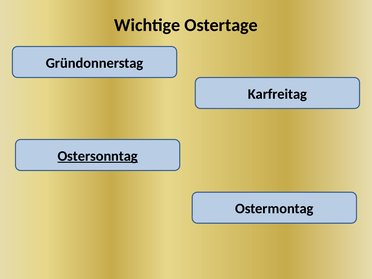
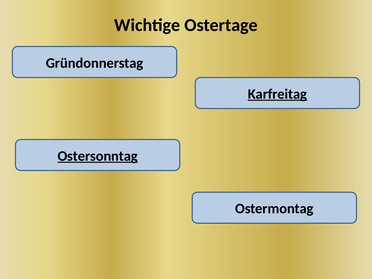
Karfreitag underline: none -> present
